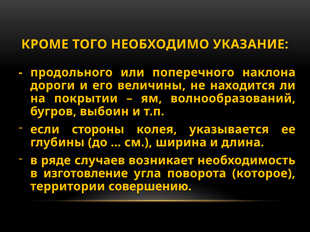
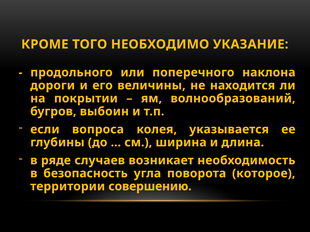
стороны: стороны -> вопроса
изготовление: изготовление -> безопасность
